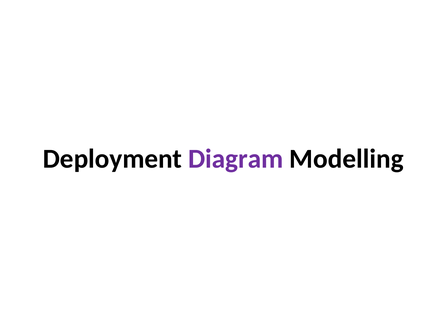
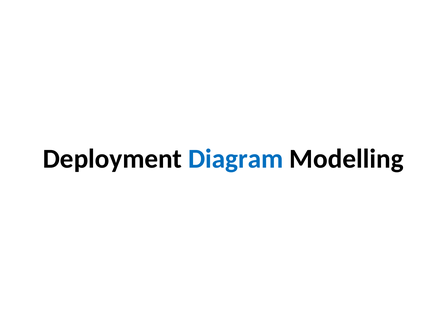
Diagram colour: purple -> blue
